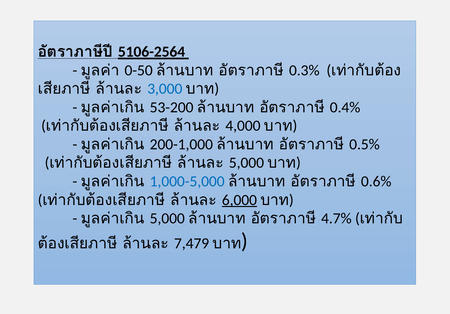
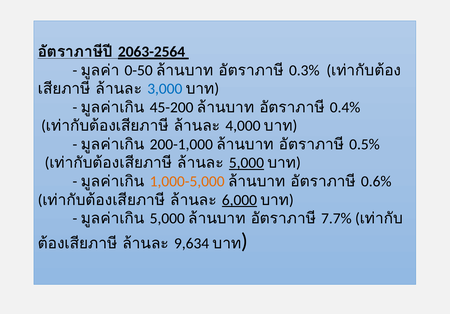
5106-2564: 5106-2564 -> 2063-2564
53-200: 53-200 -> 45-200
5,000 at (246, 163) underline: none -> present
1,000-5,000 colour: blue -> orange
4.7%: 4.7% -> 7.7%
7,479: 7,479 -> 9,634
